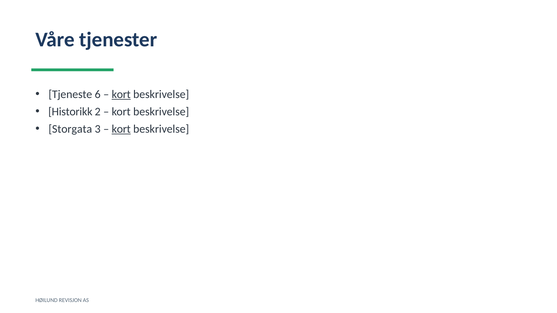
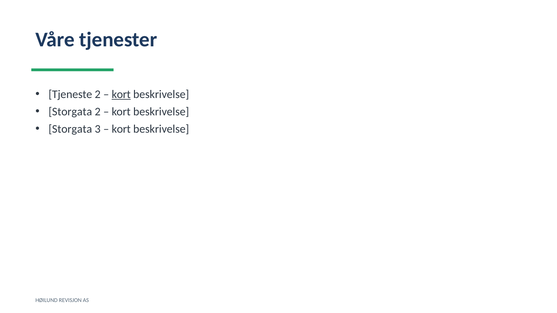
Tjeneste 6: 6 -> 2
Historikk at (70, 112): Historikk -> Storgata
kort at (121, 129) underline: present -> none
